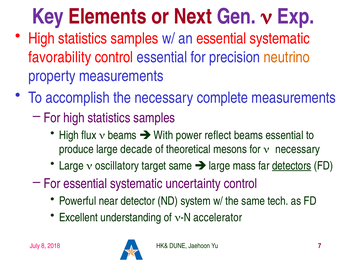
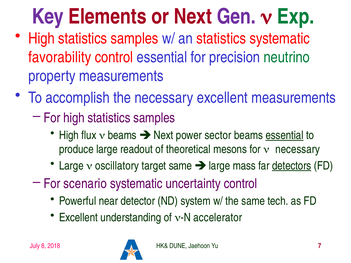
Exp colour: purple -> green
an essential: essential -> statistics
neutrino colour: orange -> green
necessary complete: complete -> excellent
With at (163, 135): With -> Next
reflect: reflect -> sector
essential at (285, 135) underline: none -> present
decade: decade -> readout
For essential: essential -> scenario
